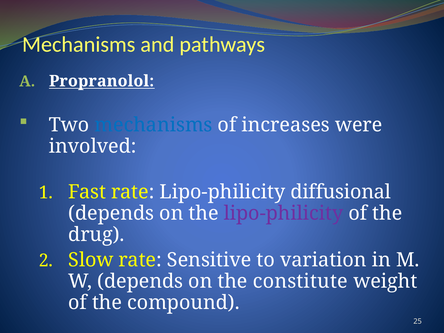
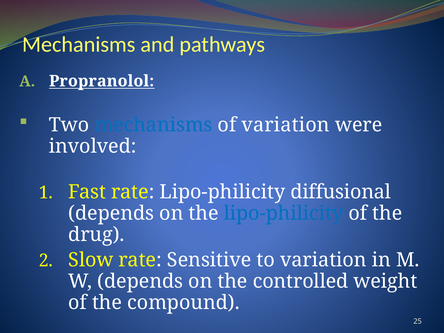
of increases: increases -> variation
lipo-philicity at (284, 213) colour: purple -> blue
constitute: constitute -> controlled
